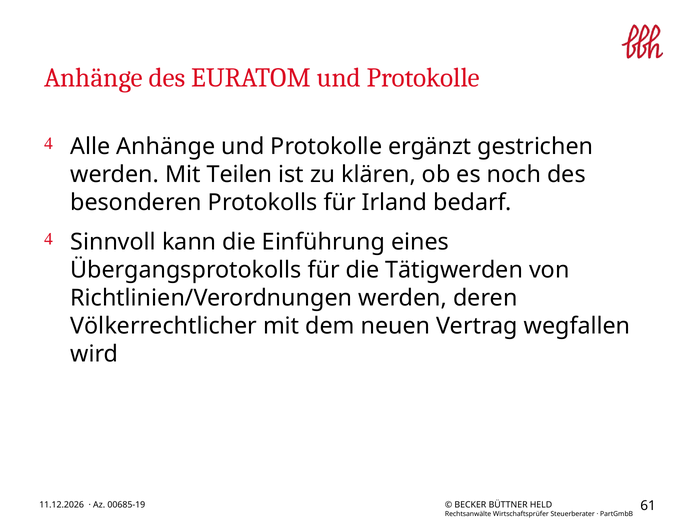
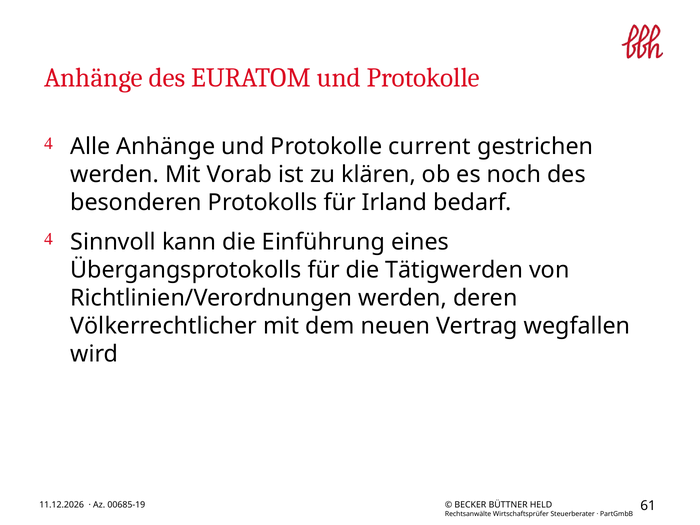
ergänzt: ergänzt -> current
Teilen: Teilen -> Vorab
